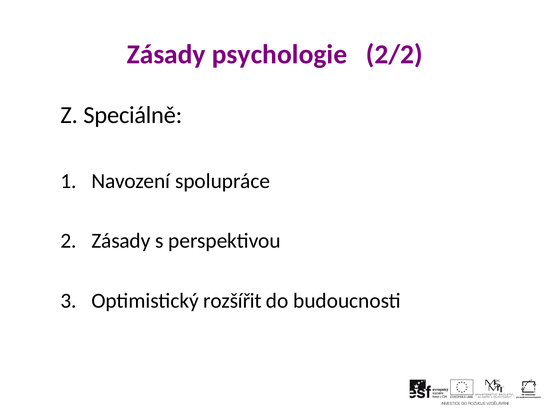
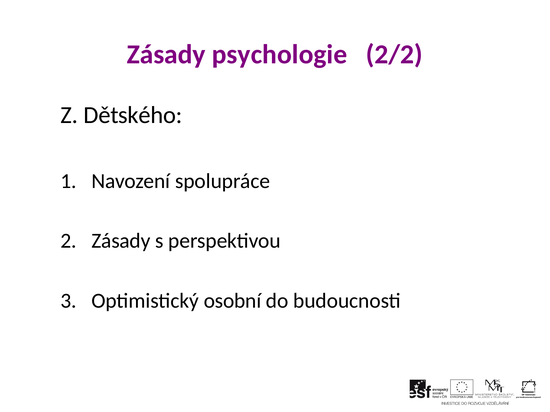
Speciálně: Speciálně -> Dětského
rozšířit: rozšířit -> osobní
